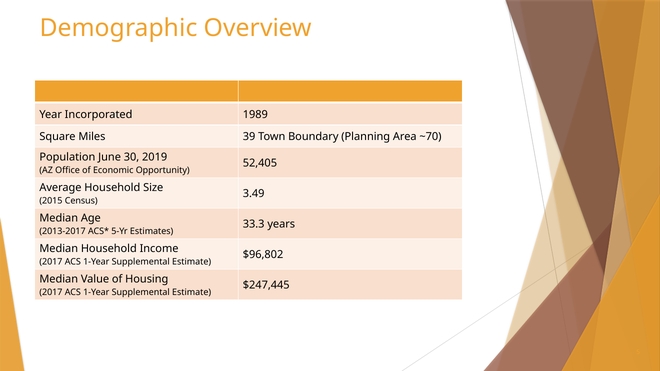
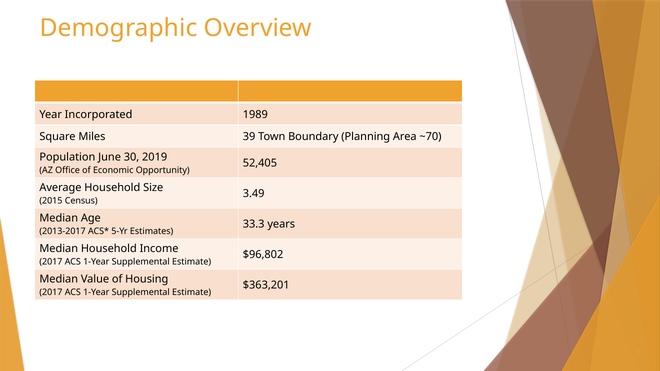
$247,445: $247,445 -> $363,201
